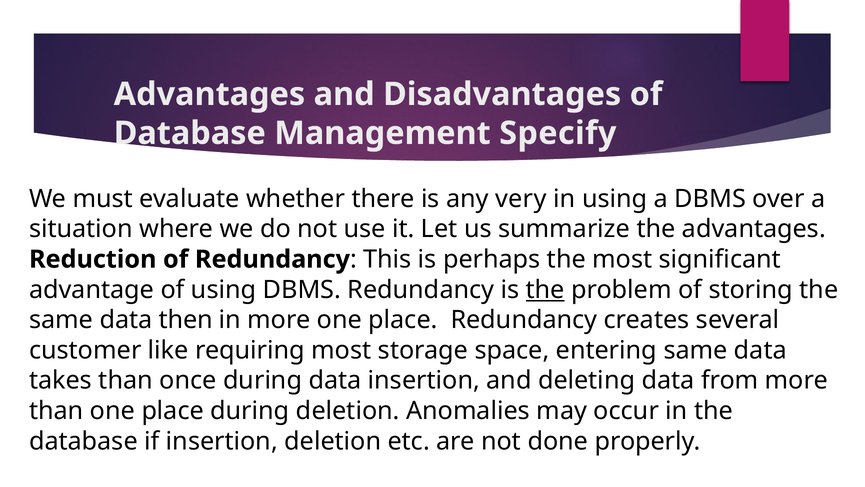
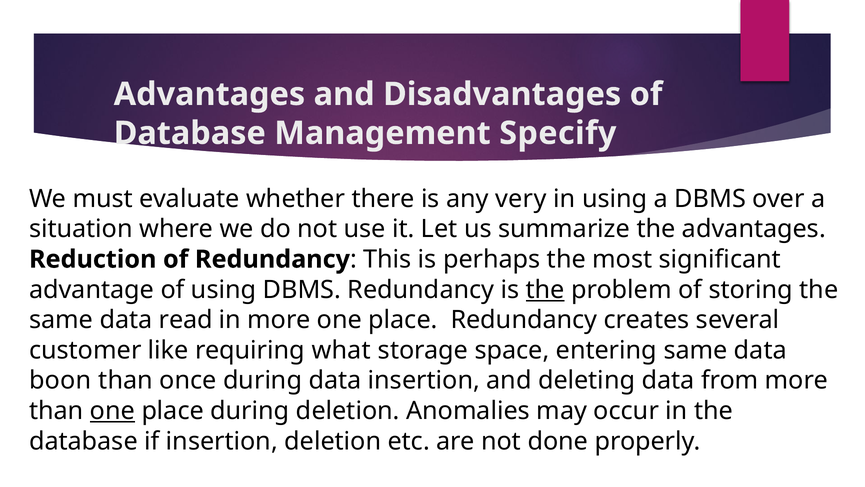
then: then -> read
requiring most: most -> what
takes: takes -> boon
one at (112, 411) underline: none -> present
